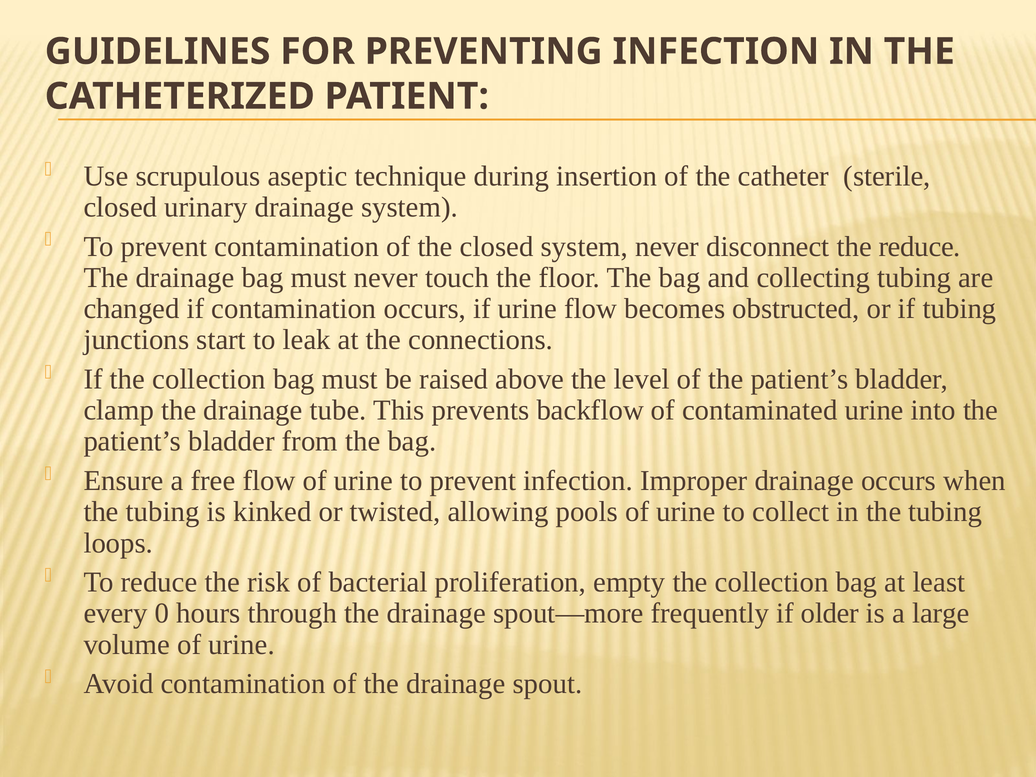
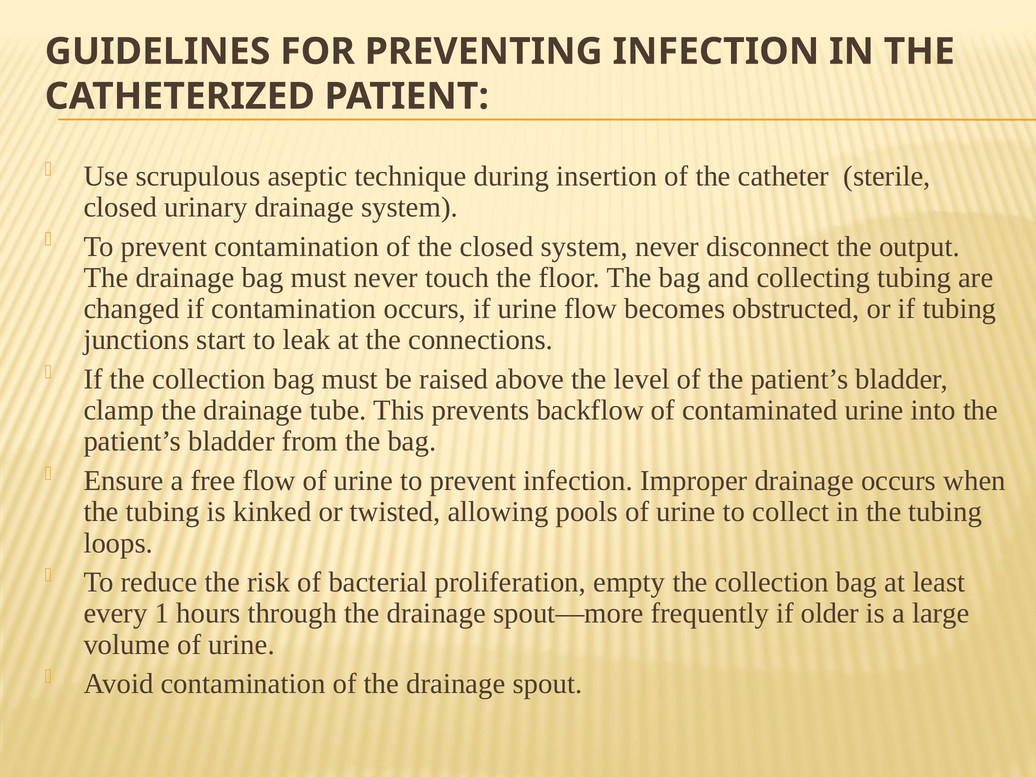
the reduce: reduce -> output
0: 0 -> 1
